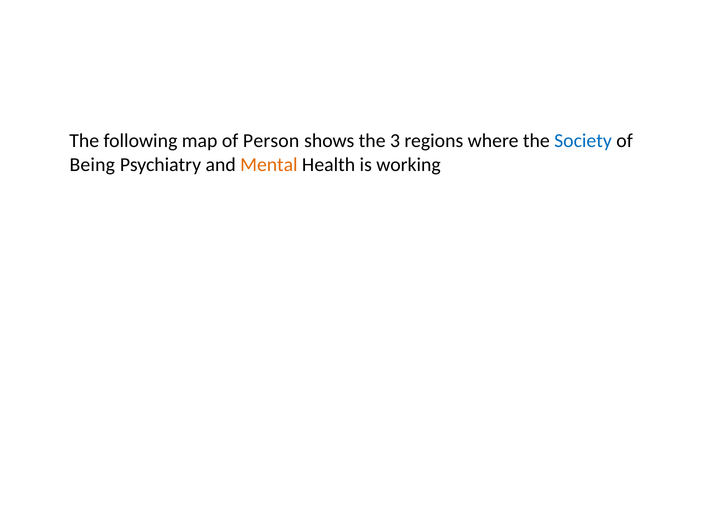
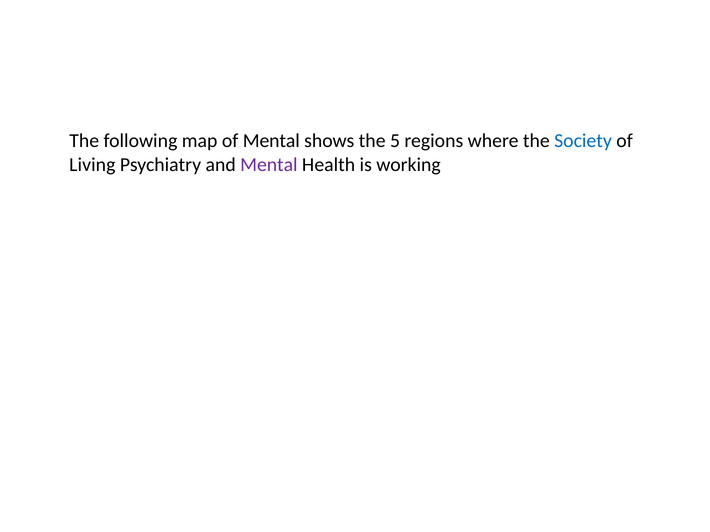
of Person: Person -> Mental
3: 3 -> 5
Being: Being -> Living
Mental at (269, 165) colour: orange -> purple
